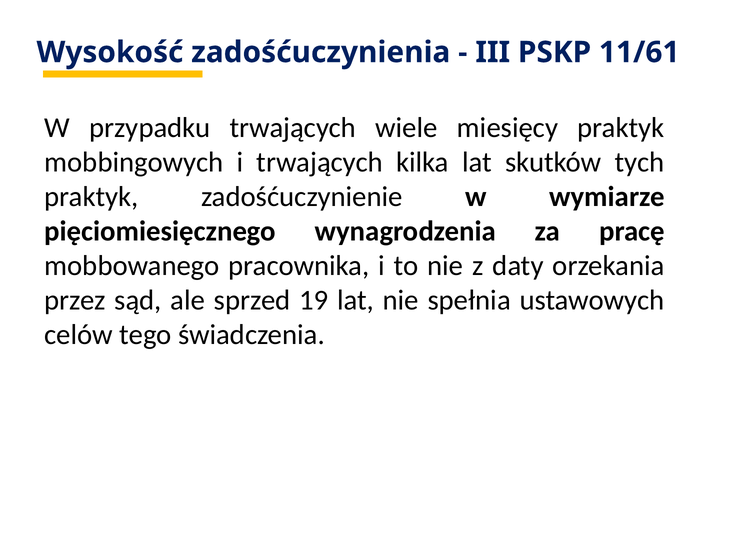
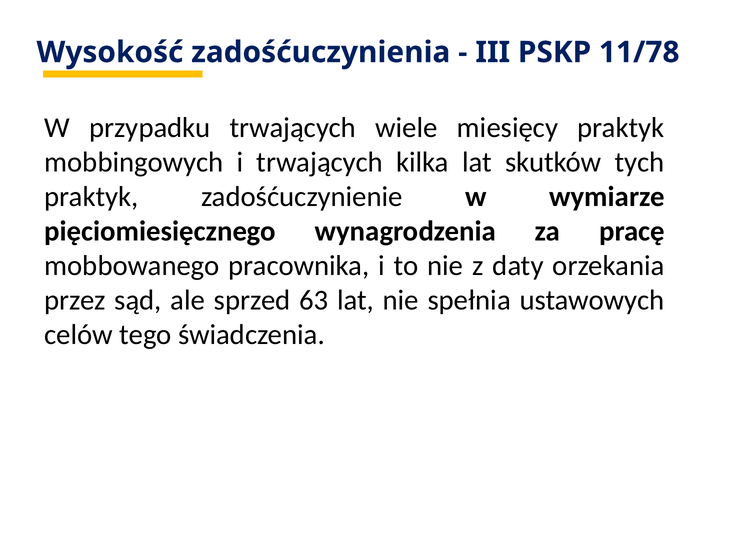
11/61: 11/61 -> 11/78
19: 19 -> 63
